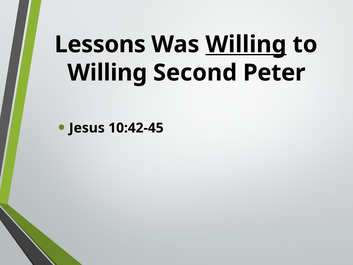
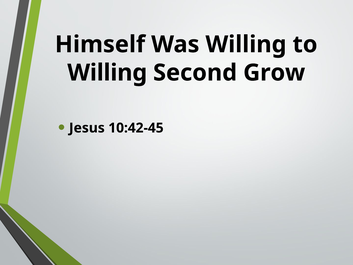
Lessons: Lessons -> Himself
Willing at (246, 44) underline: present -> none
Peter: Peter -> Grow
